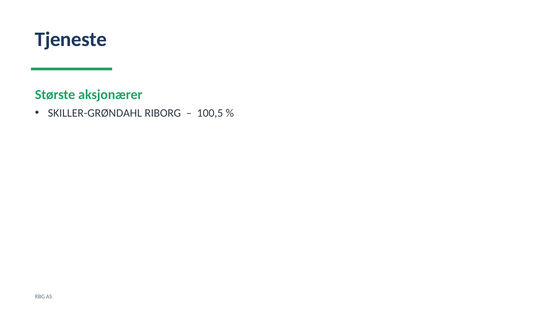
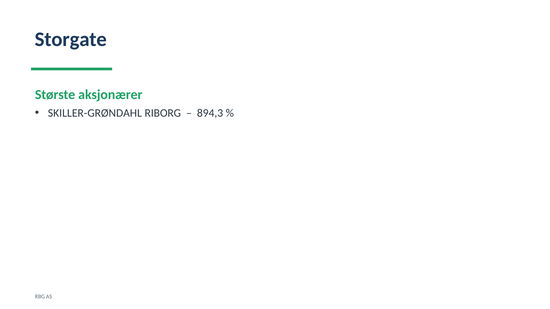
Tjeneste: Tjeneste -> Storgate
100,5: 100,5 -> 894,3
